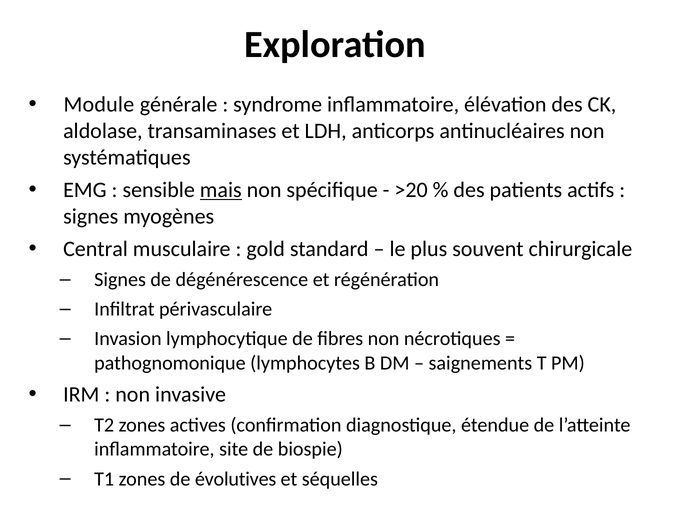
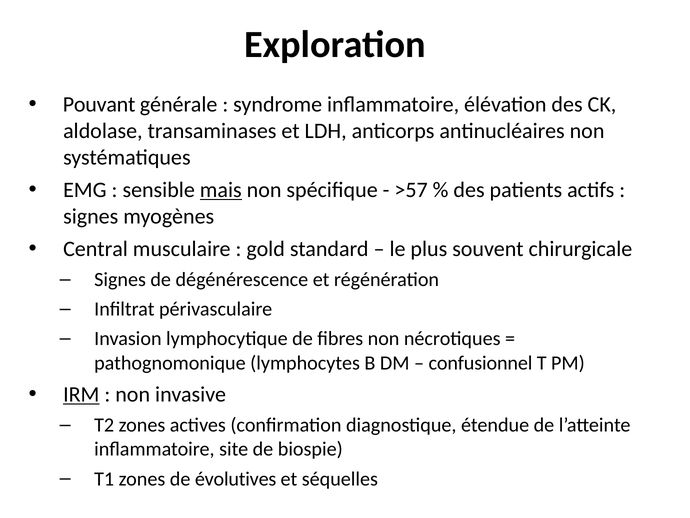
Module: Module -> Pouvant
>20: >20 -> >57
saignements: saignements -> confusionnel
IRM underline: none -> present
